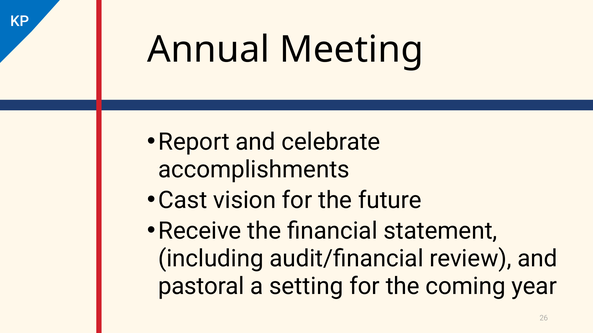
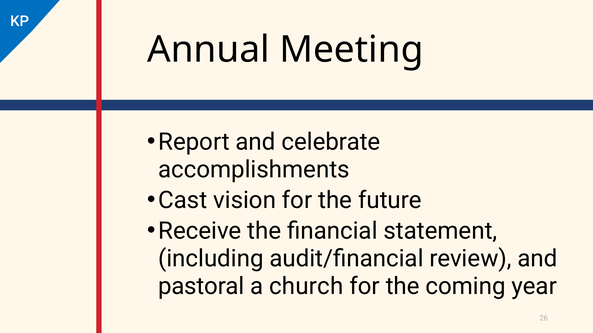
setting: setting -> church
